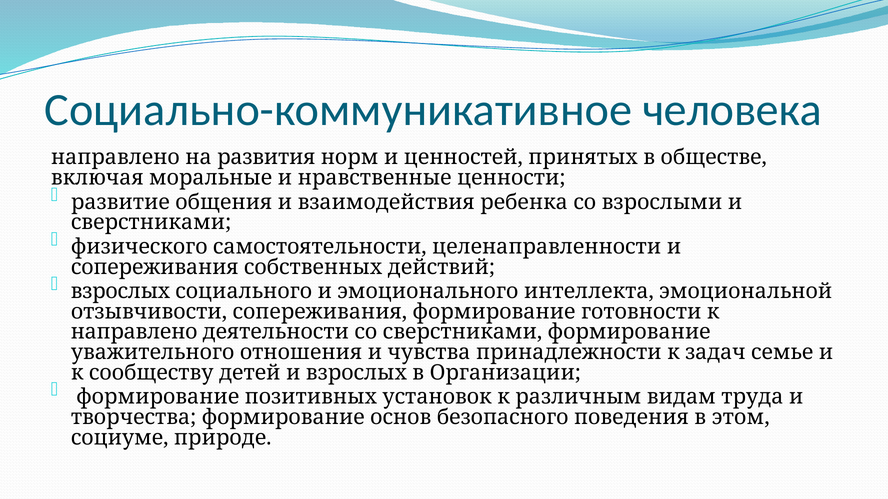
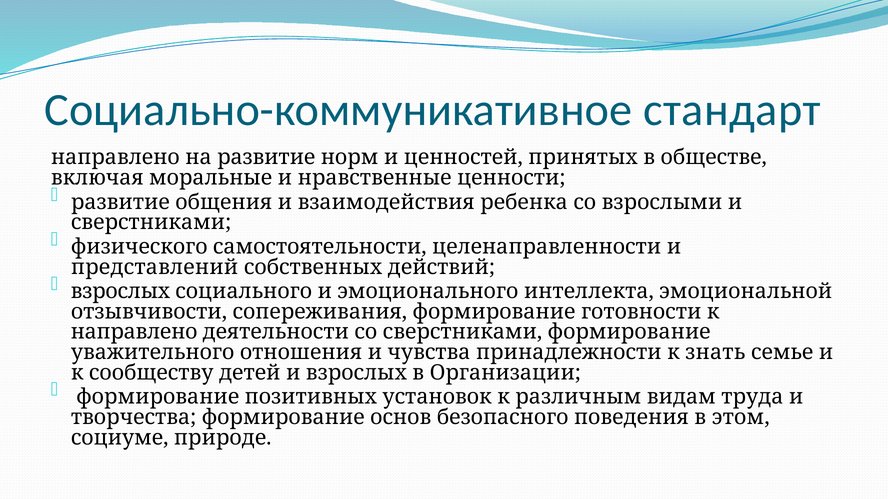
человека: человека -> стандарт
на развития: развития -> развитие
сопереживания at (155, 267): сопереживания -> представлений
задач: задач -> знать
